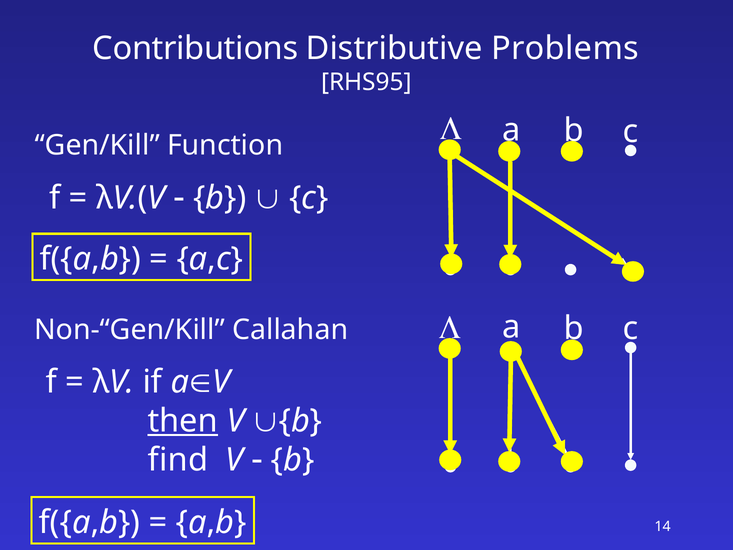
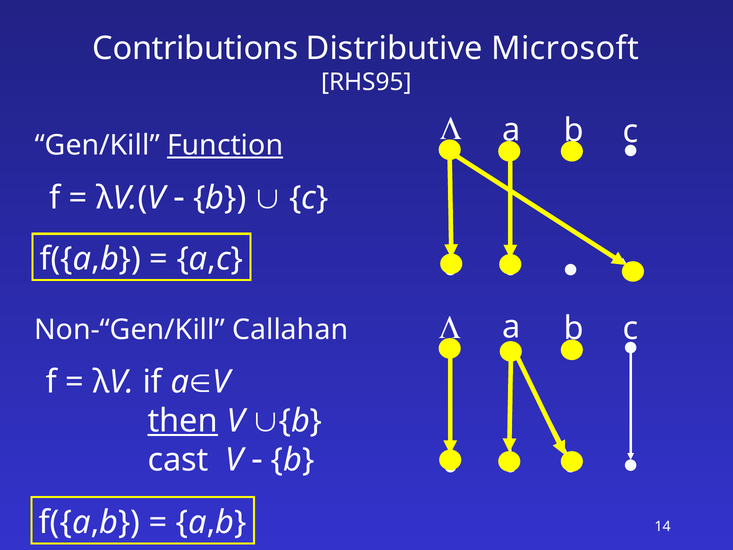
Problems: Problems -> Microsoft
Function underline: none -> present
find: find -> cast
